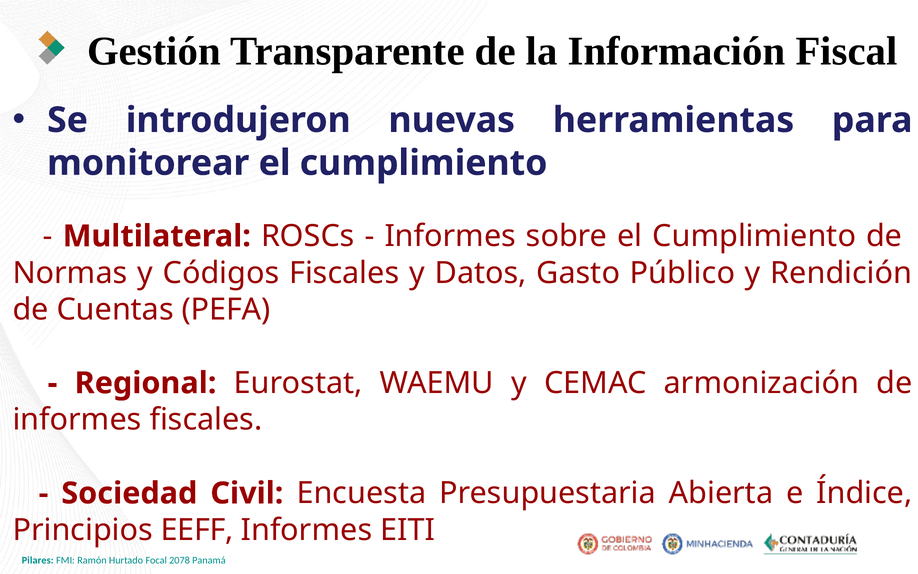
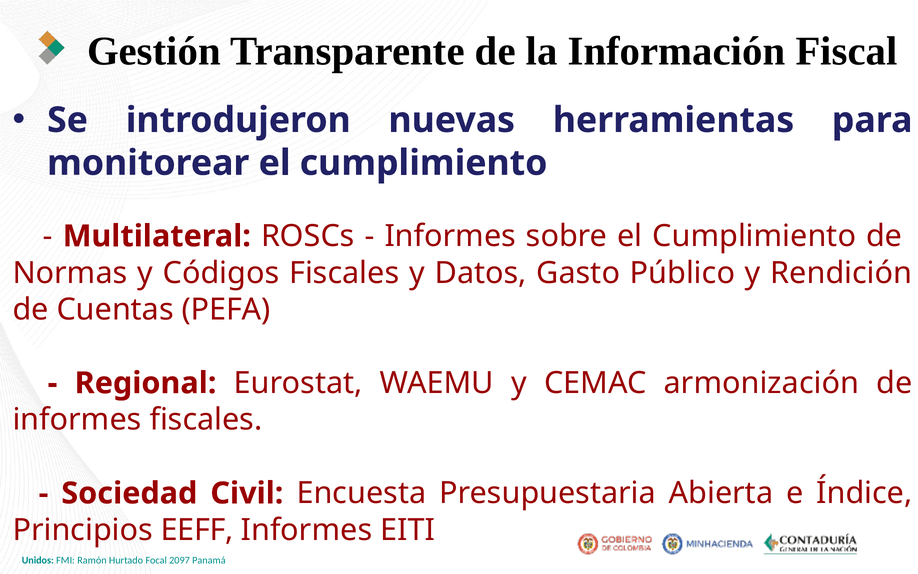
Pilares: Pilares -> Unidos
2078: 2078 -> 2097
